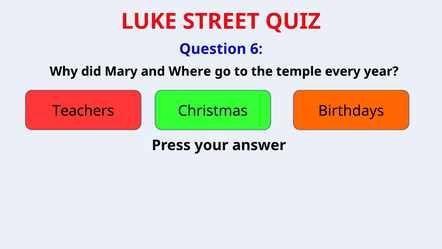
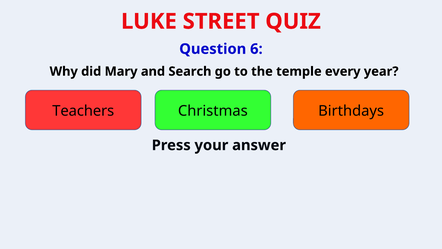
Where: Where -> Search
